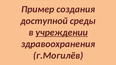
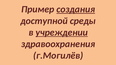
создания underline: none -> present
